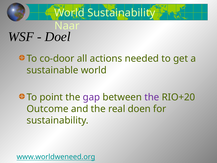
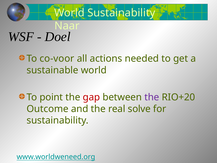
co-door: co-door -> co-voor
gap colour: purple -> red
doen: doen -> solve
